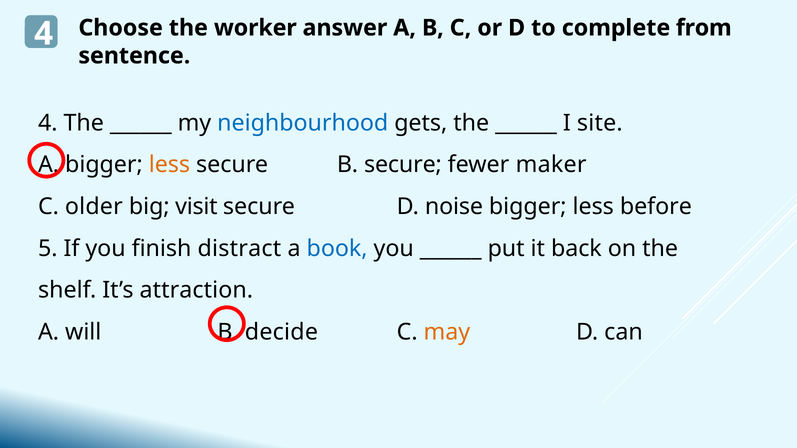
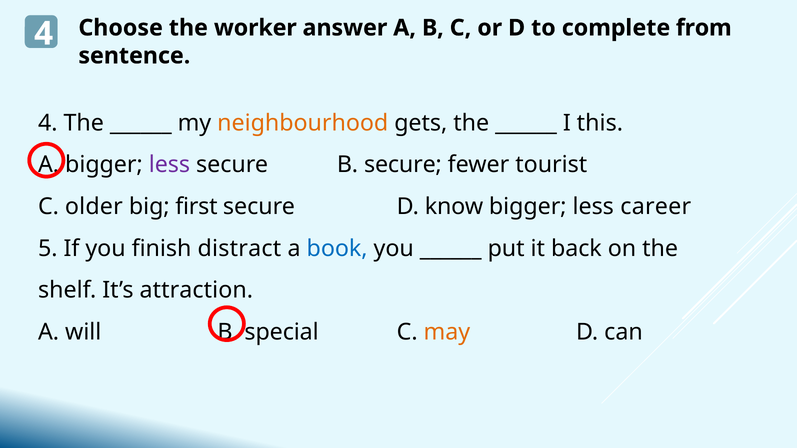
neighbourhood colour: blue -> orange
site: site -> this
less at (169, 165) colour: orange -> purple
maker: maker -> tourist
visit: visit -> first
noise: noise -> know
before: before -> career
decide: decide -> special
